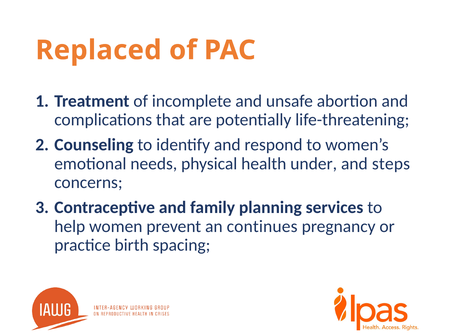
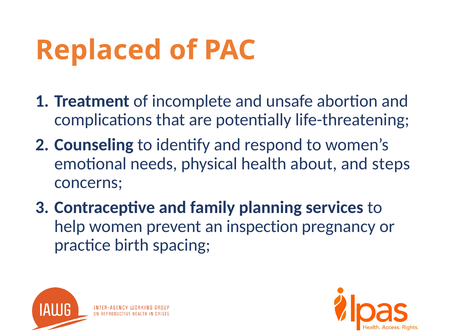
under: under -> about
continues: continues -> inspection
